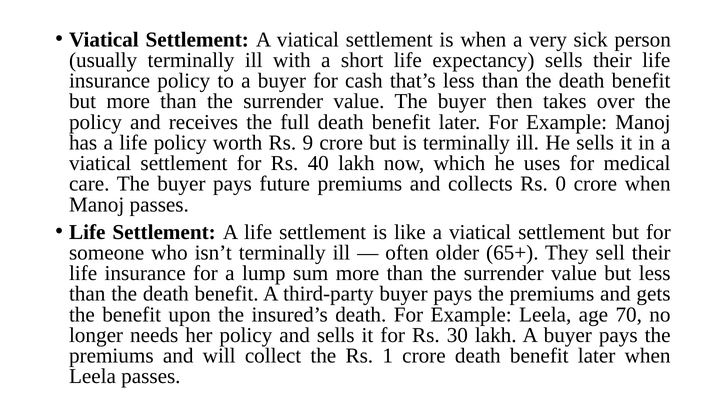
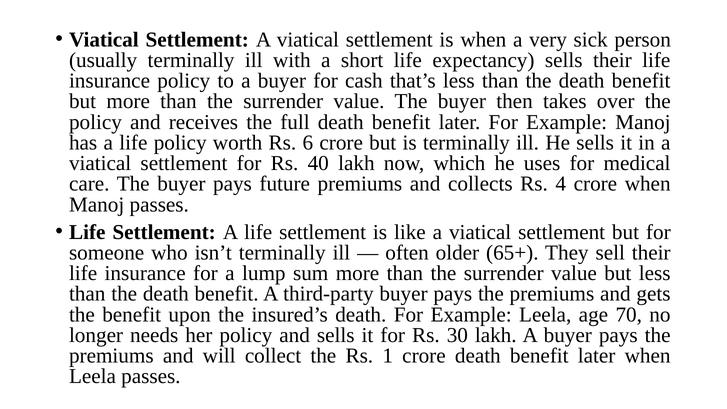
9: 9 -> 6
0: 0 -> 4
